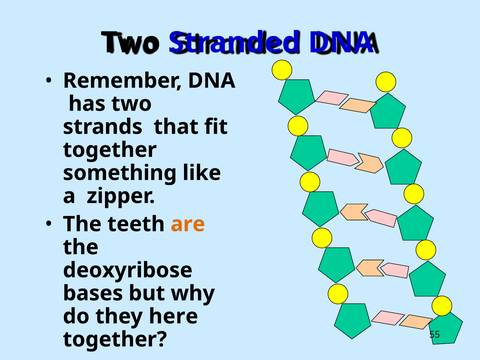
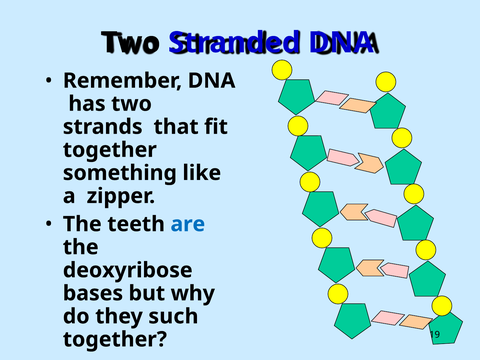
are colour: orange -> blue
here: here -> such
55: 55 -> 19
